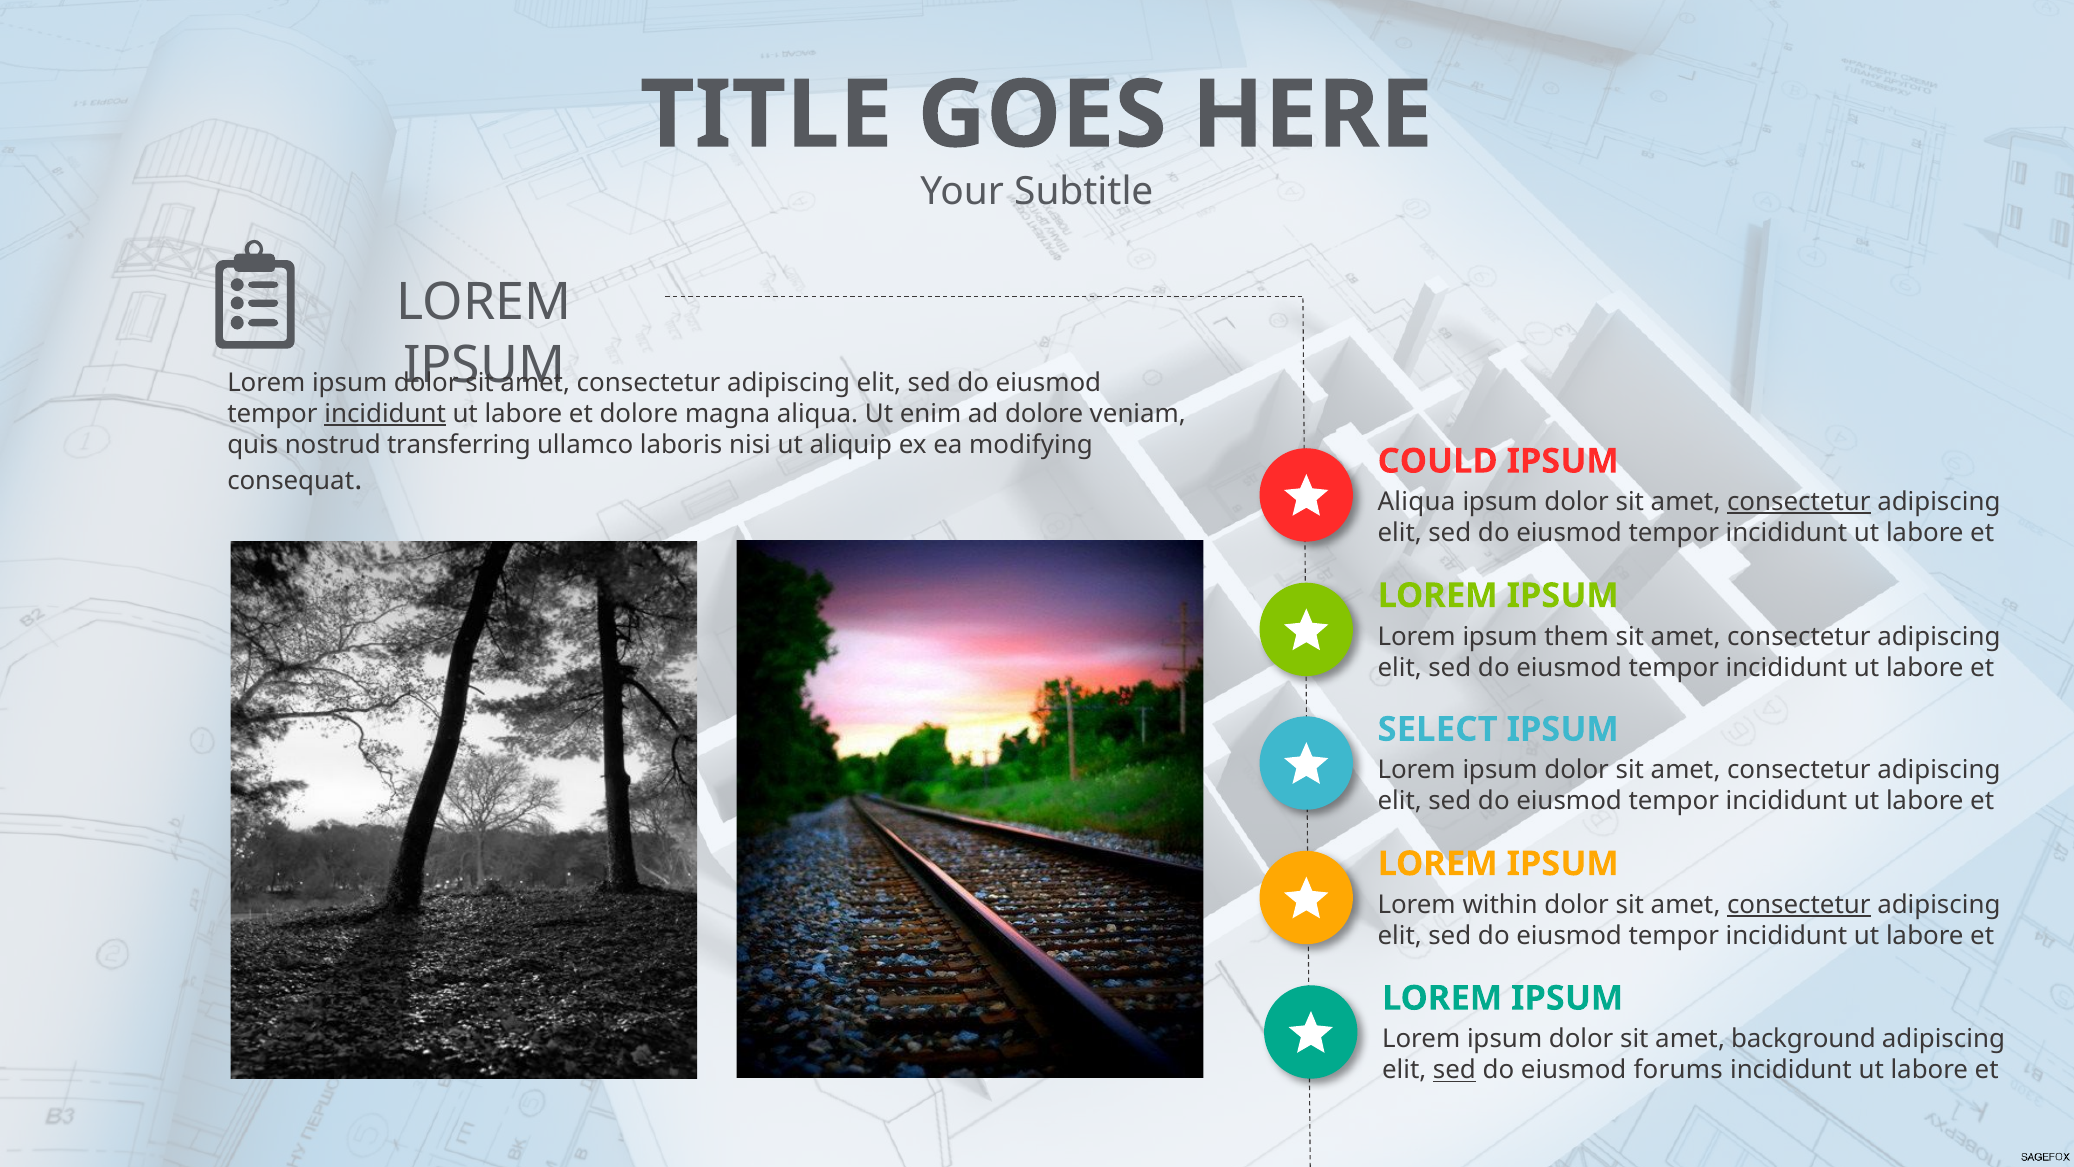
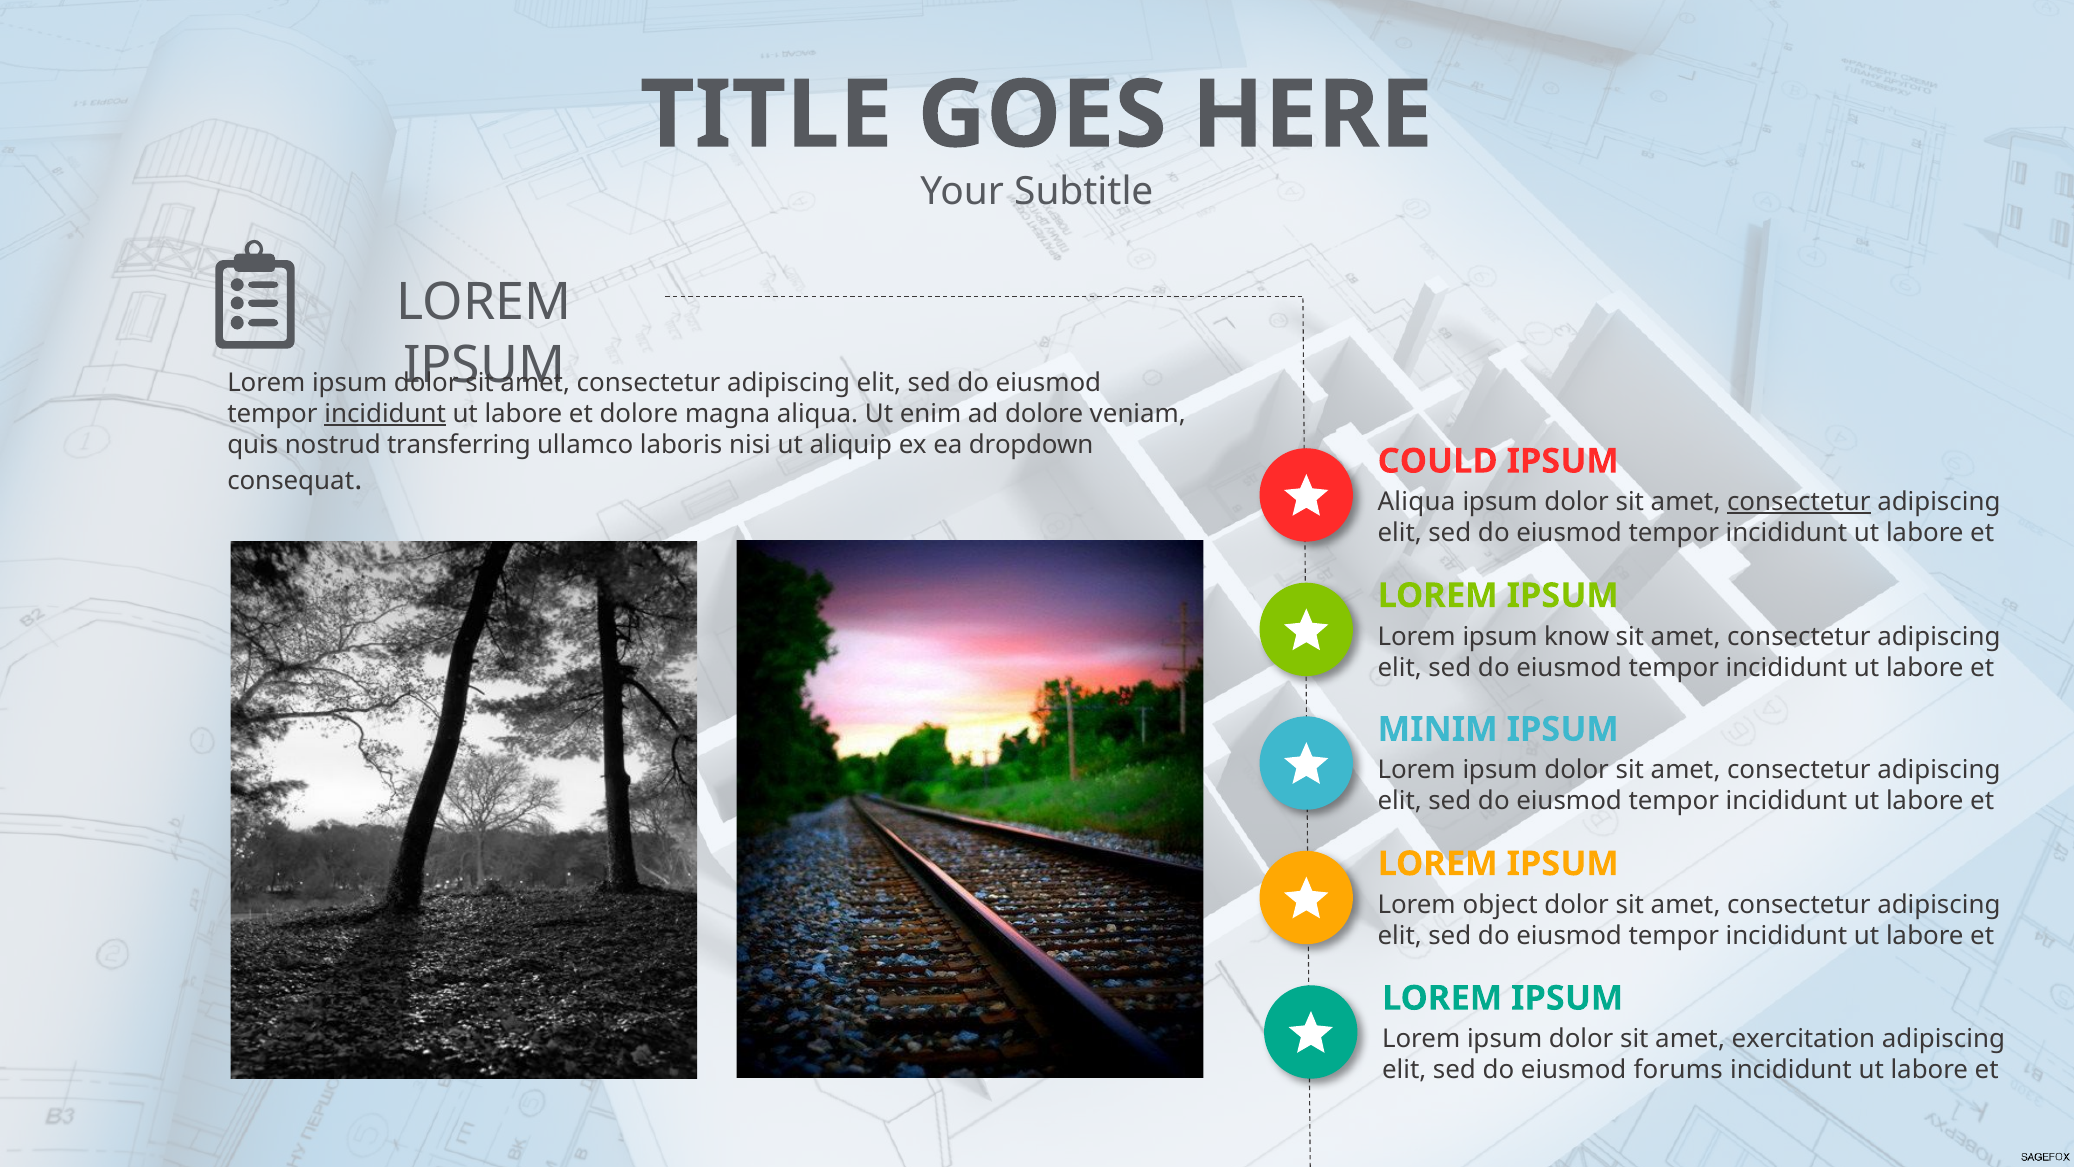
modifying: modifying -> dropdown
them: them -> know
SELECT: SELECT -> MINIM
within: within -> object
consectetur at (1799, 904) underline: present -> none
background: background -> exercitation
sed at (1454, 1070) underline: present -> none
